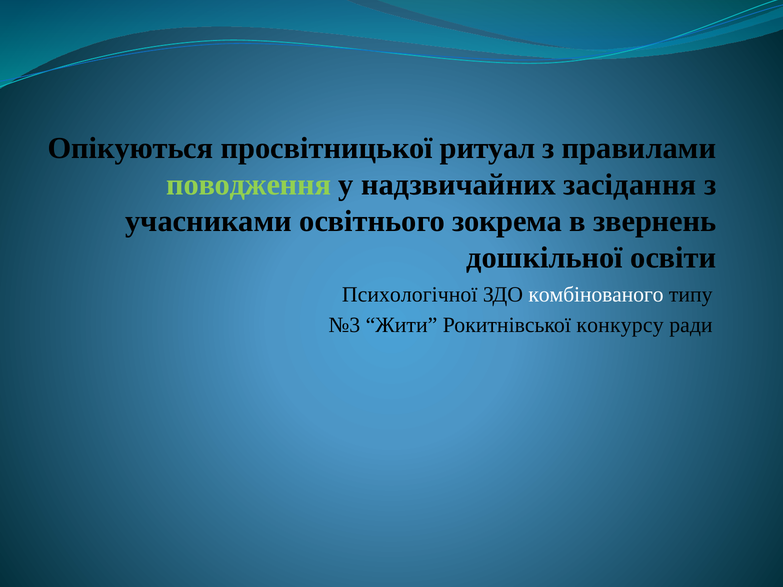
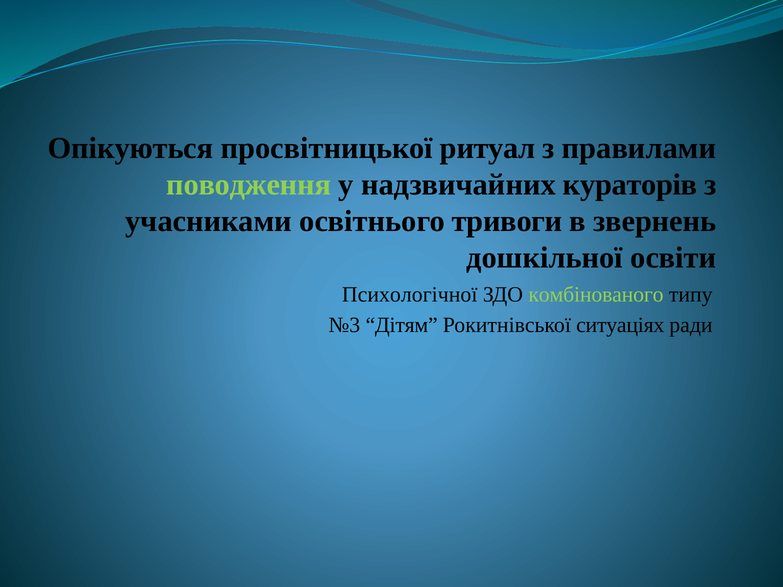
засідання: засідання -> кураторів
зокрема: зокрема -> тривоги
комбінованого colour: white -> light green
Жити: Жити -> Дітям
конкурсу: конкурсу -> ситуаціях
